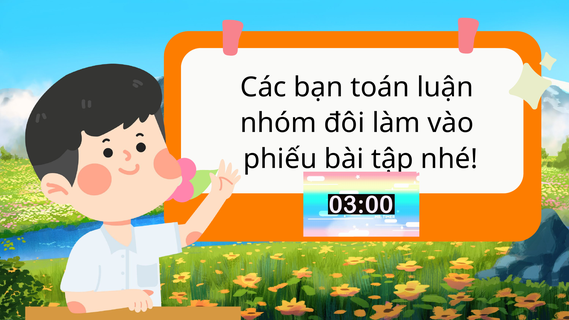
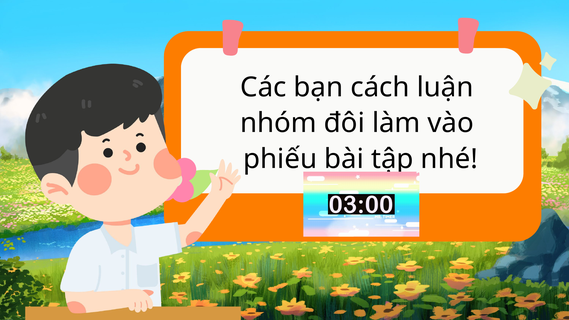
toán: toán -> cách
